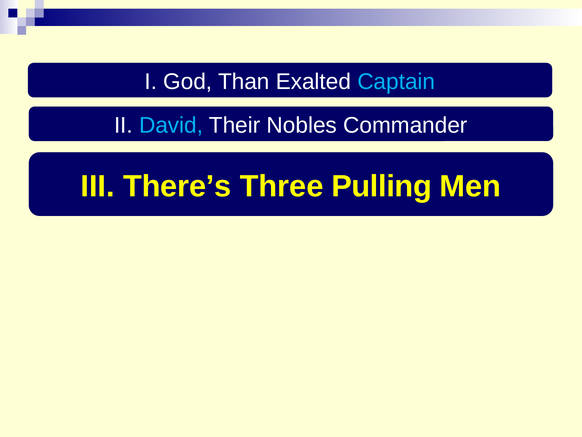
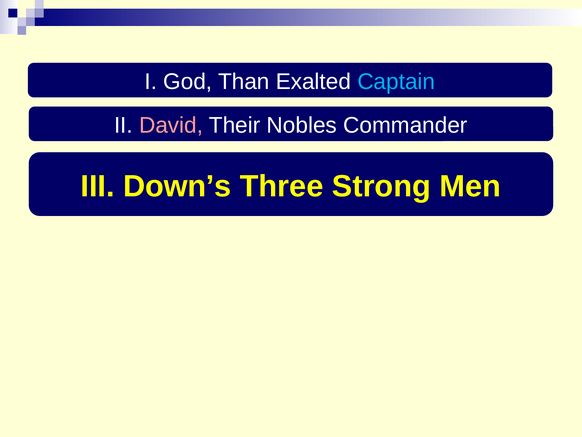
David colour: light blue -> pink
There’s: There’s -> Down’s
Pulling: Pulling -> Strong
